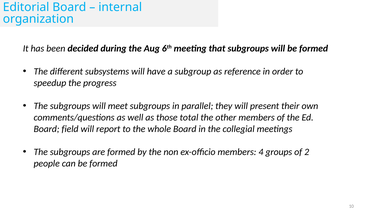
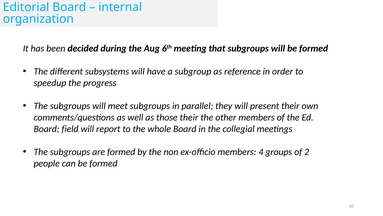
those total: total -> their
